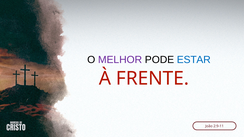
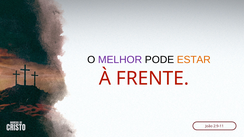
ESTAR colour: blue -> orange
